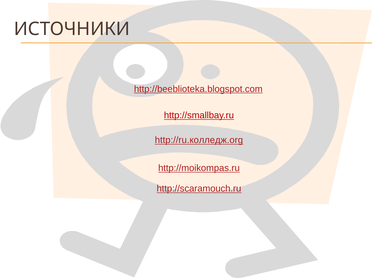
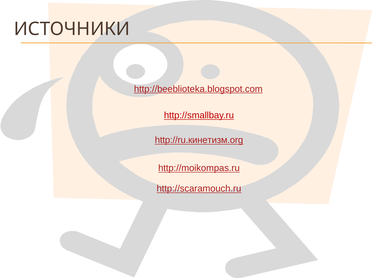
http://ru.колледж.org: http://ru.колледж.org -> http://ru.кинетизм.org
